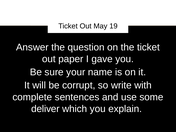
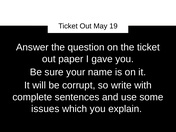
deliver: deliver -> issues
